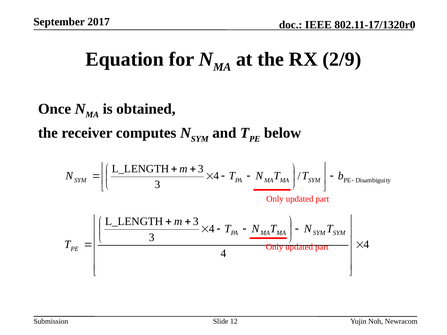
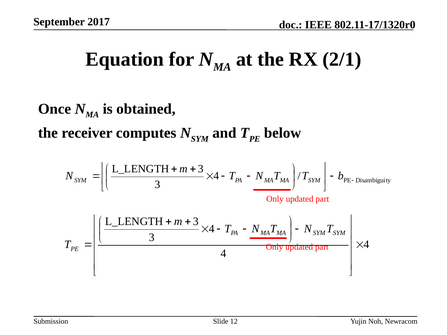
2/9: 2/9 -> 2/1
